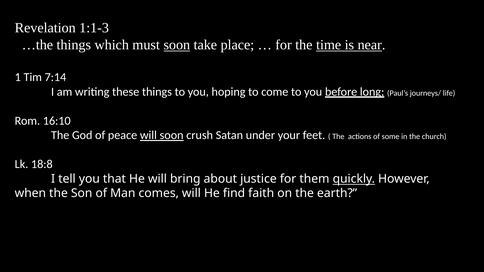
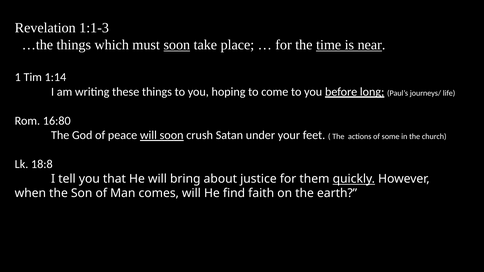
7:14: 7:14 -> 1:14
16:10: 16:10 -> 16:80
